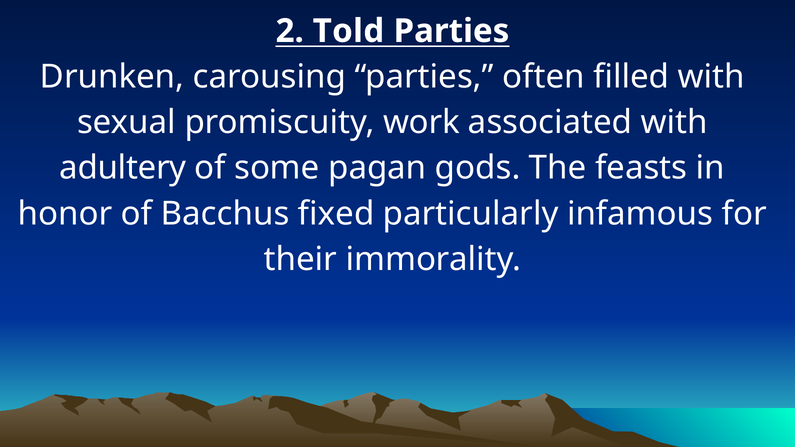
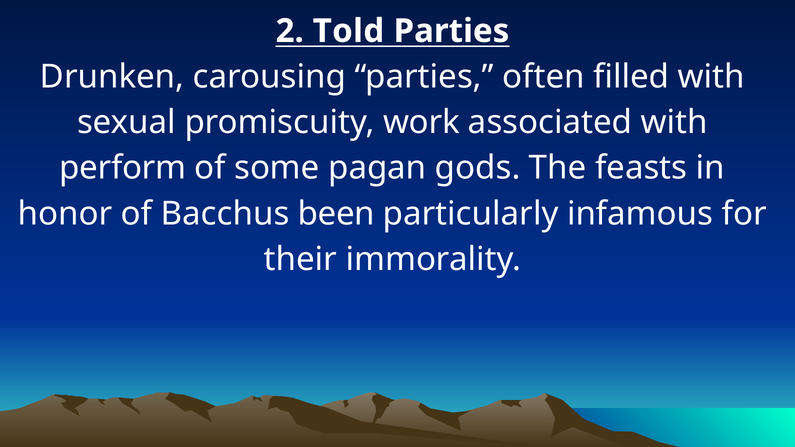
adultery: adultery -> perform
fixed: fixed -> been
